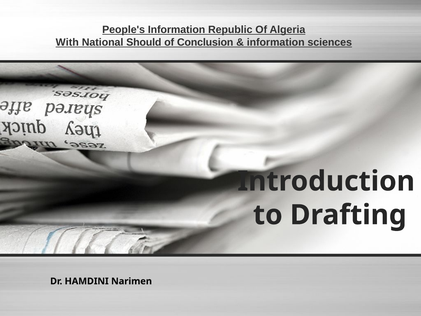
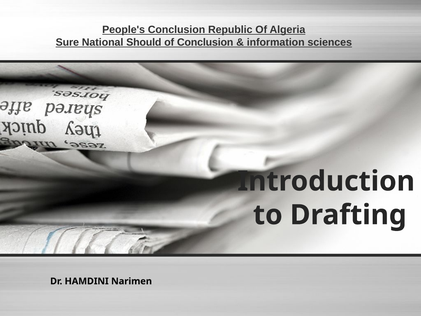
People's Information: Information -> Conclusion
With: With -> Sure
